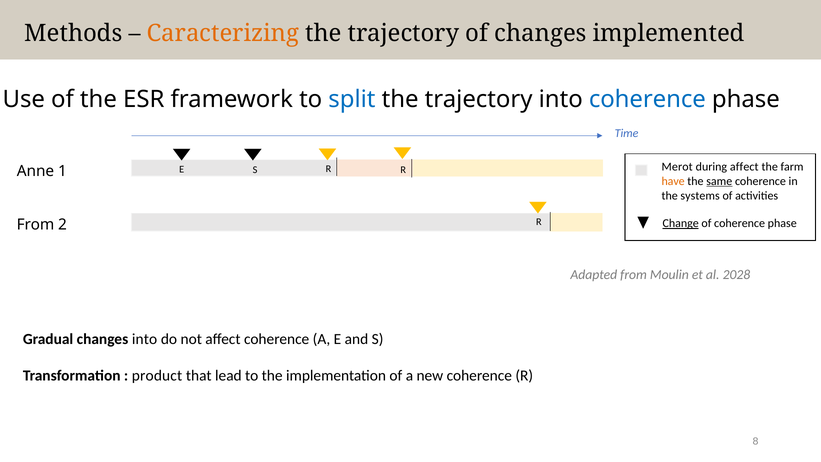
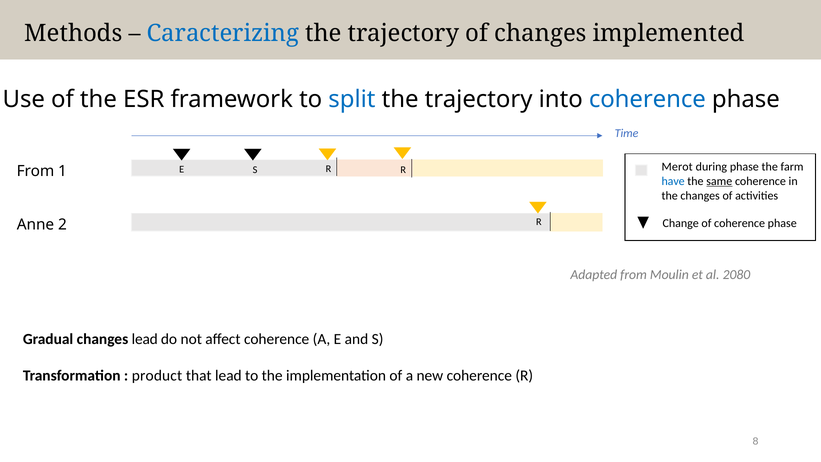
Caracterizing colour: orange -> blue
during affect: affect -> phase
Anne at (35, 171): Anne -> From
have colour: orange -> blue
the systems: systems -> changes
From at (36, 225): From -> Anne
Change underline: present -> none
2028: 2028 -> 2080
changes into: into -> lead
